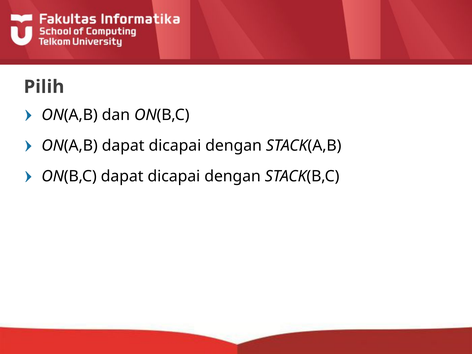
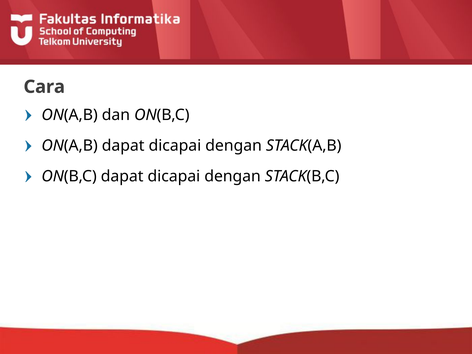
Pilih: Pilih -> Cara
